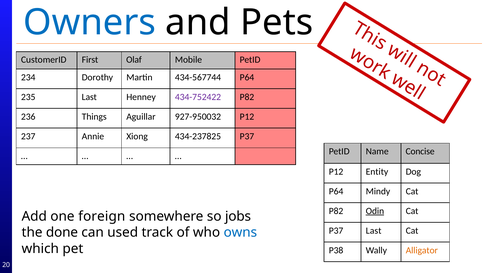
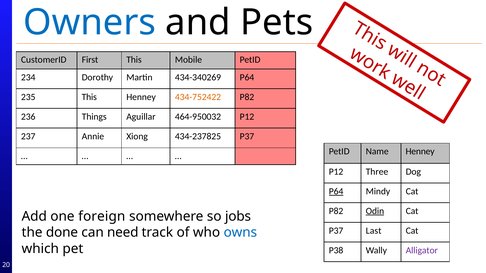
First Olaf: Olaf -> This
434-567744: 434-567744 -> 434-340269
235 Last: Last -> This
434-752422 colour: purple -> orange
927-950032: 927-950032 -> 464-950032
Name Concise: Concise -> Henney
Entity: Entity -> Three
P64 at (336, 192) underline: none -> present
used: used -> need
Alligator colour: orange -> purple
